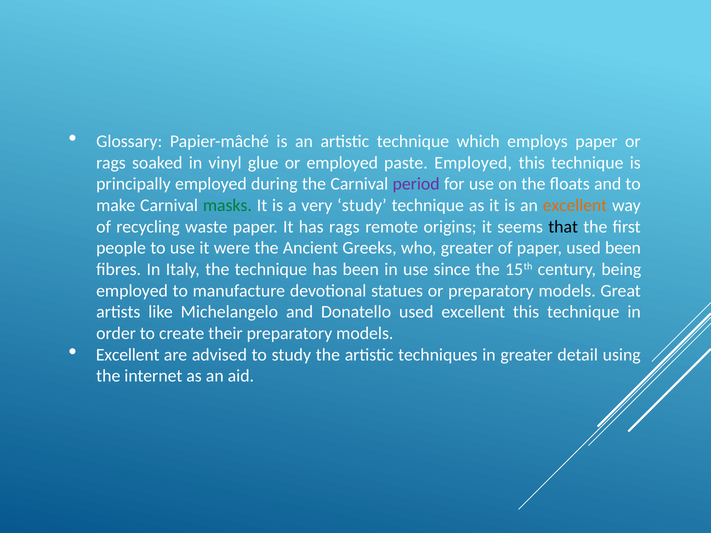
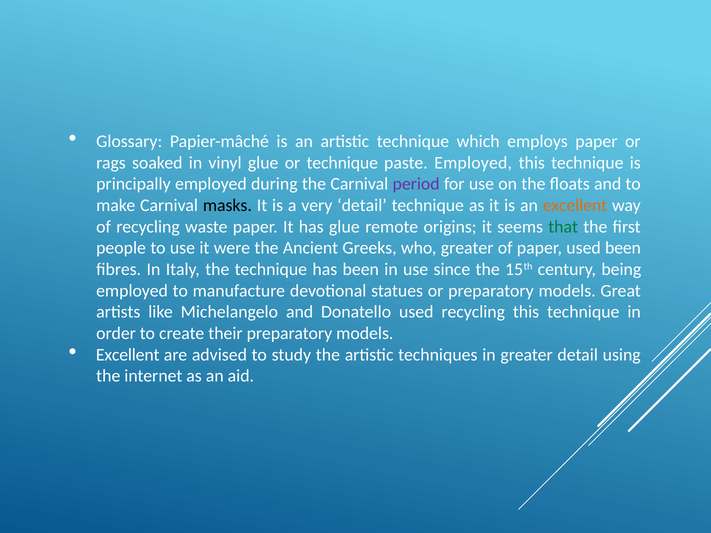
or employed: employed -> technique
masks colour: green -> black
very study: study -> detail
has rags: rags -> glue
that colour: black -> green
used excellent: excellent -> recycling
